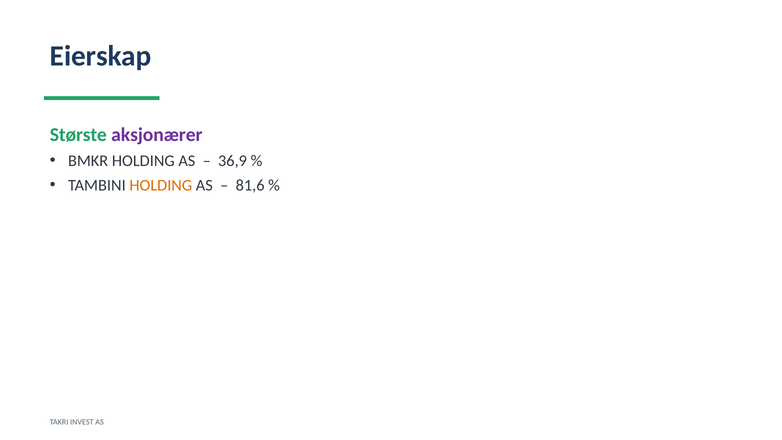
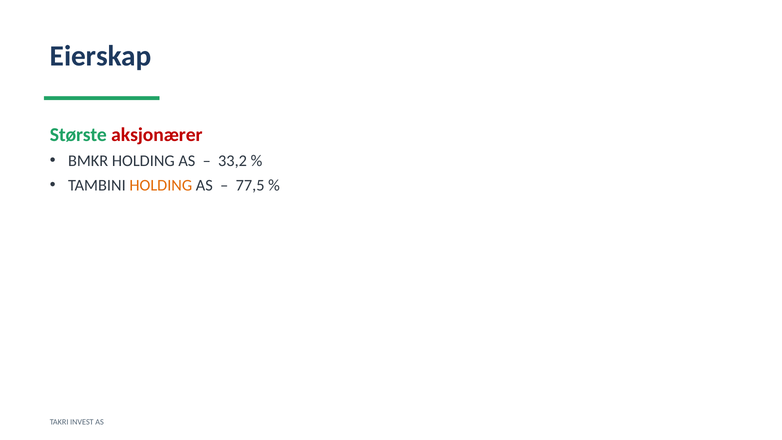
aksjonærer colour: purple -> red
36,9: 36,9 -> 33,2
81,6: 81,6 -> 77,5
